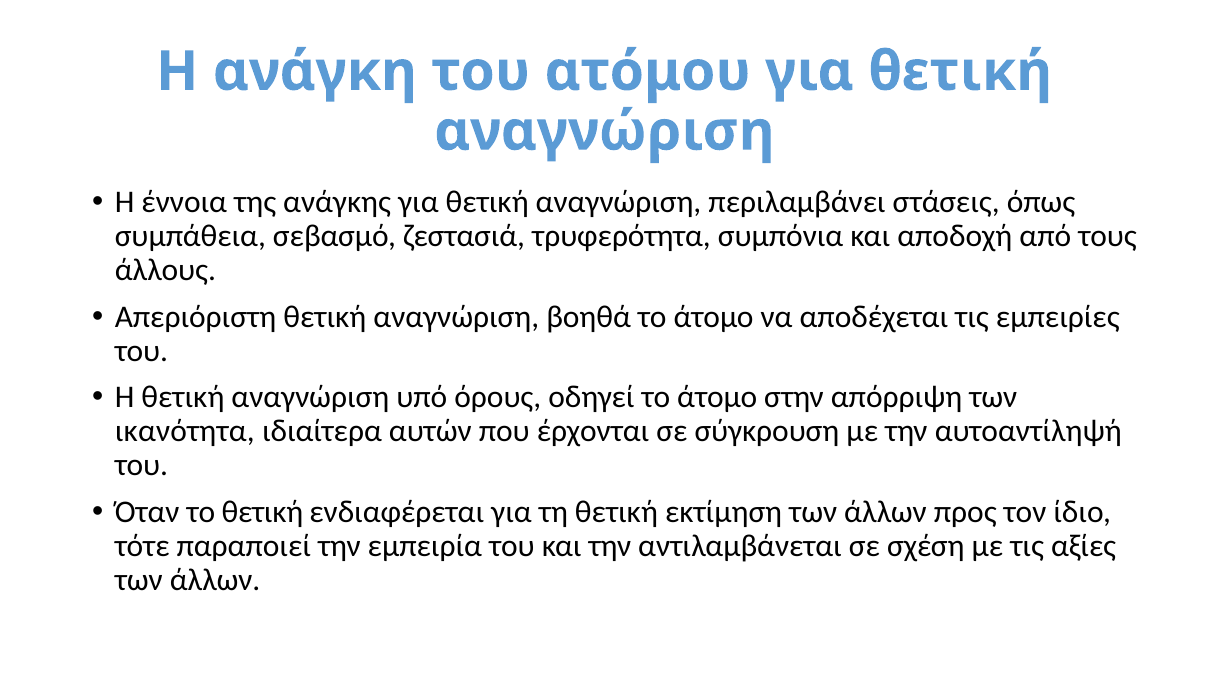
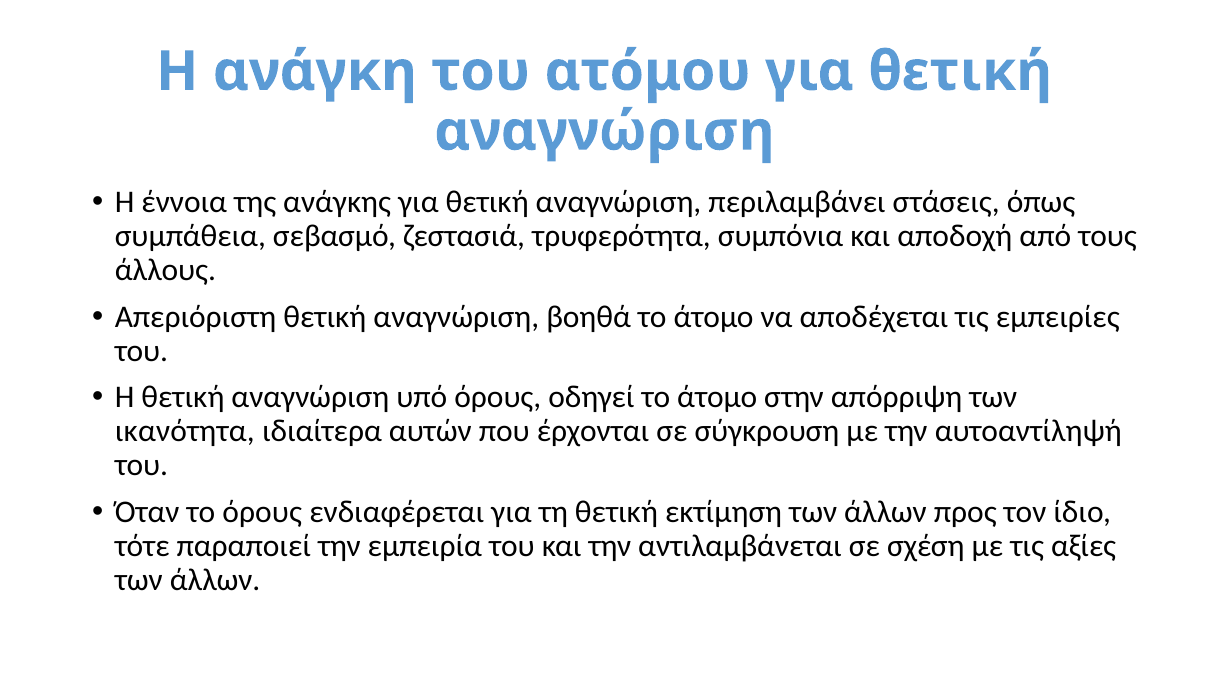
το θετική: θετική -> όρους
